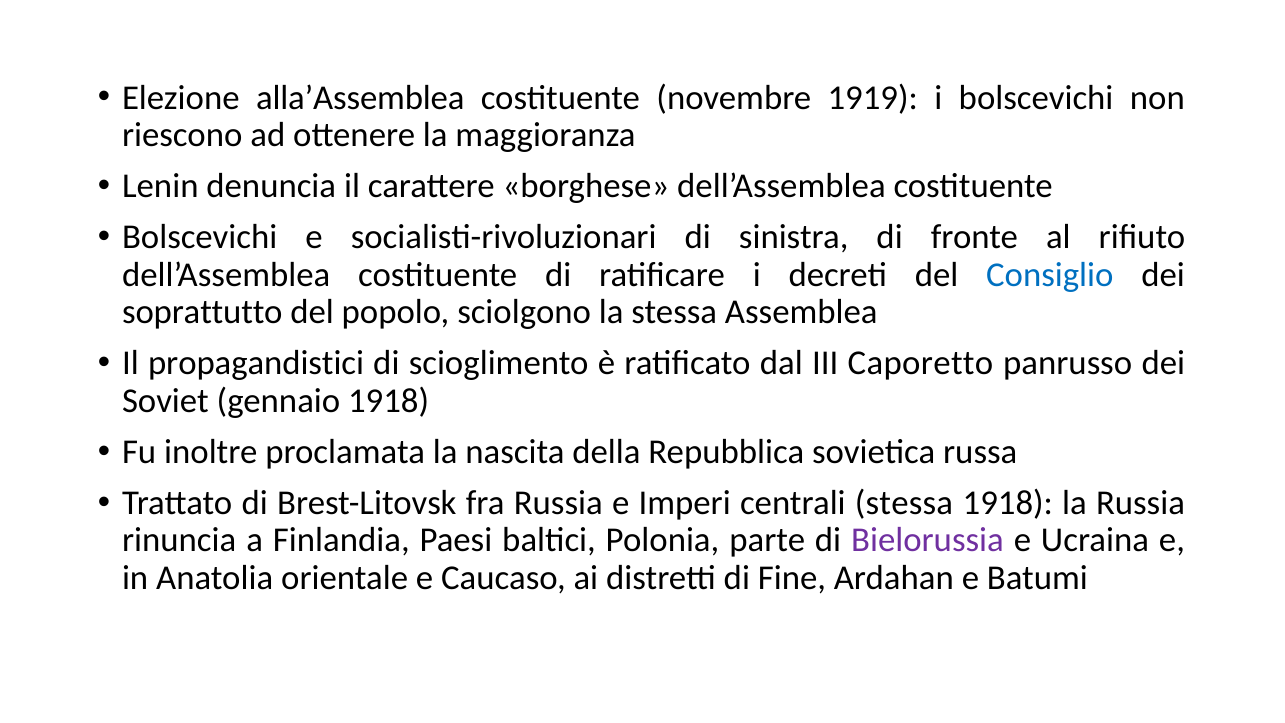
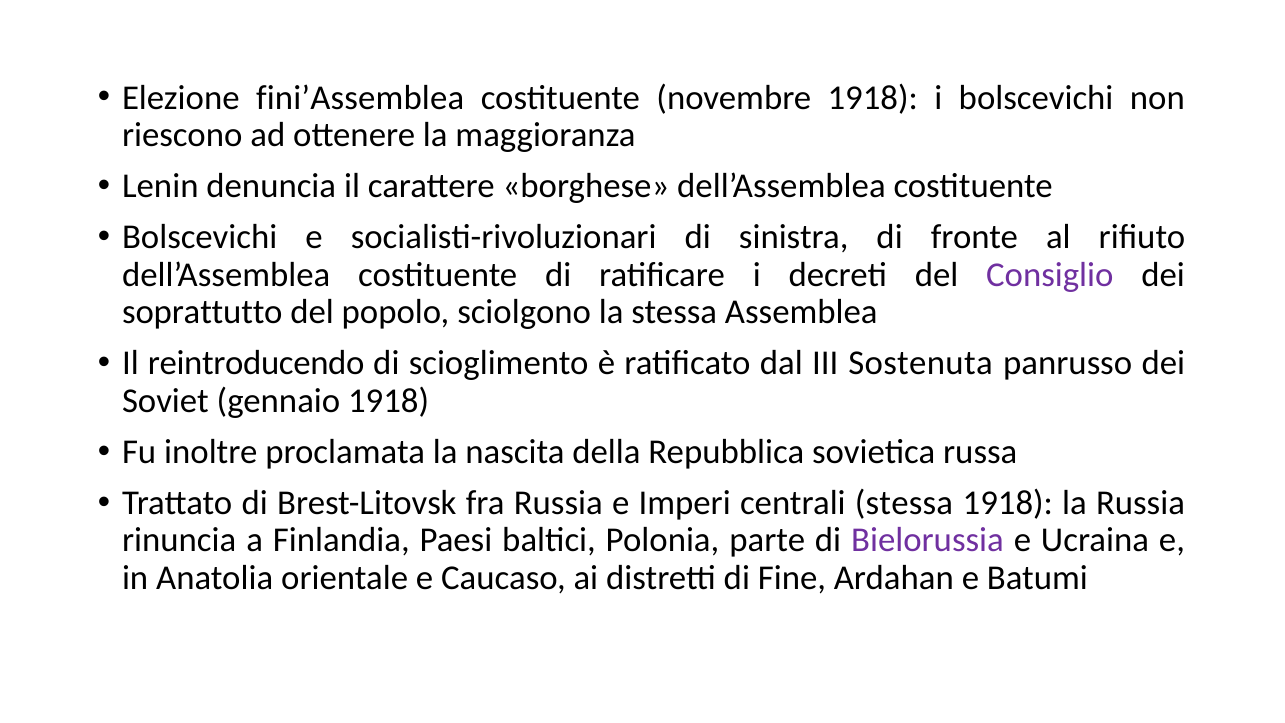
alla’Assemblea: alla’Assemblea -> fini’Assemblea
novembre 1919: 1919 -> 1918
Consiglio colour: blue -> purple
propagandistici: propagandistici -> reintroducendo
Caporetto: Caporetto -> Sostenuta
